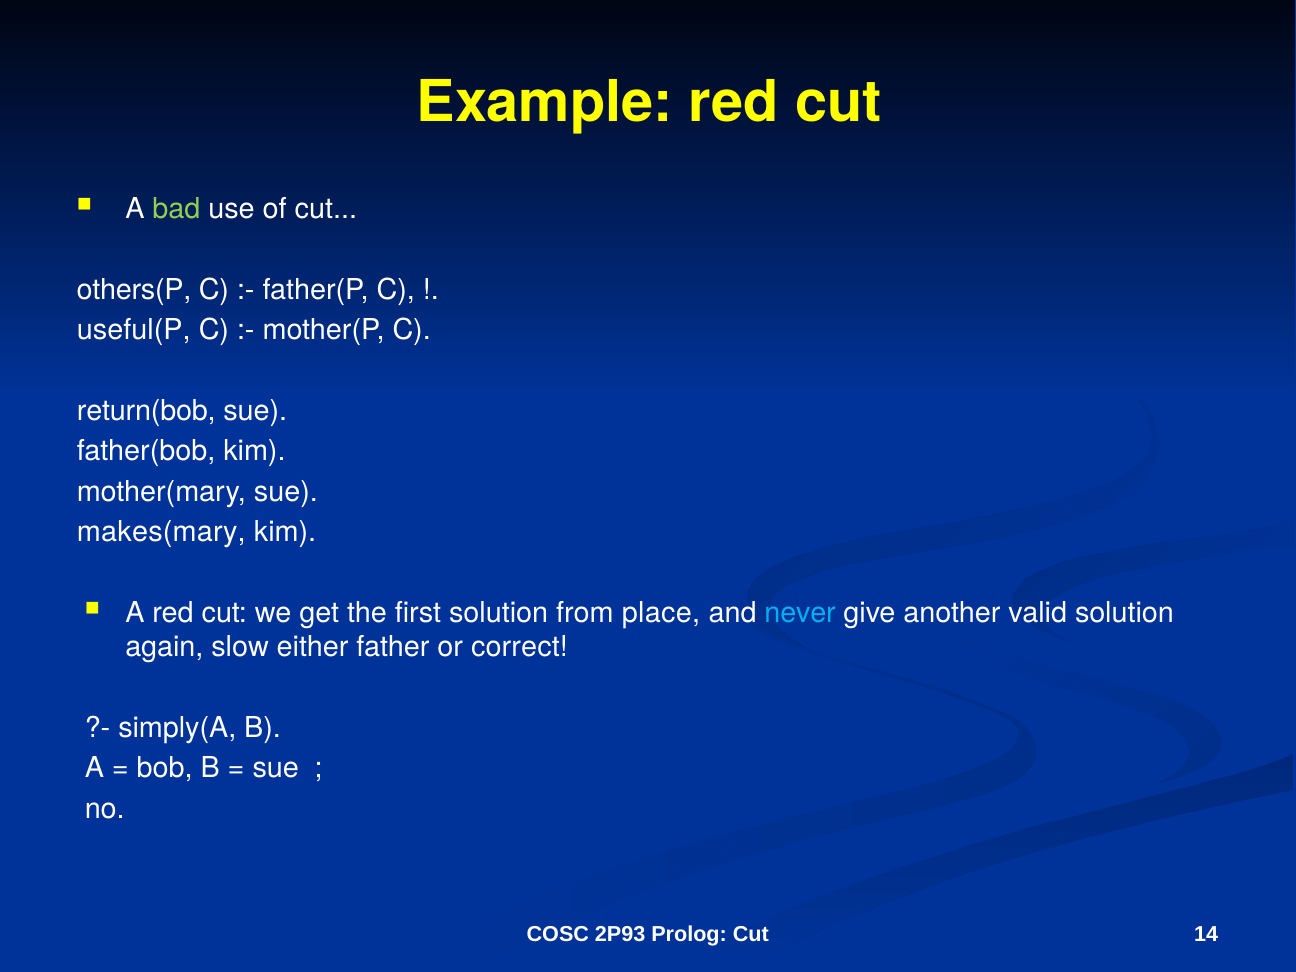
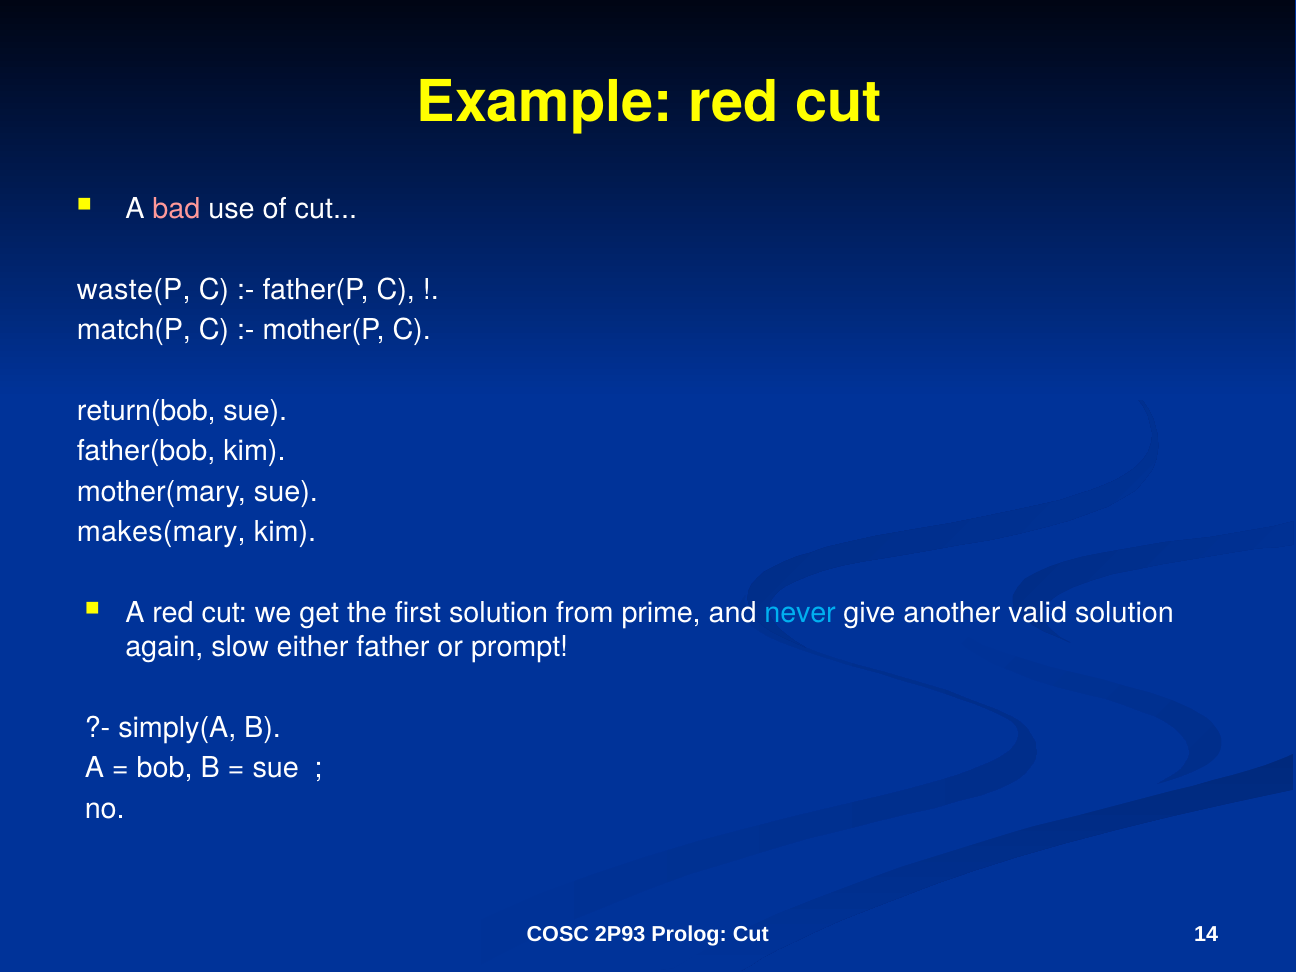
bad colour: light green -> pink
others(P: others(P -> waste(P
useful(P: useful(P -> match(P
place: place -> prime
correct: correct -> prompt
